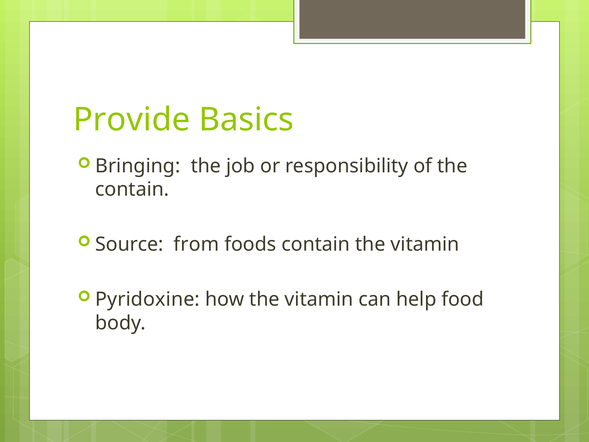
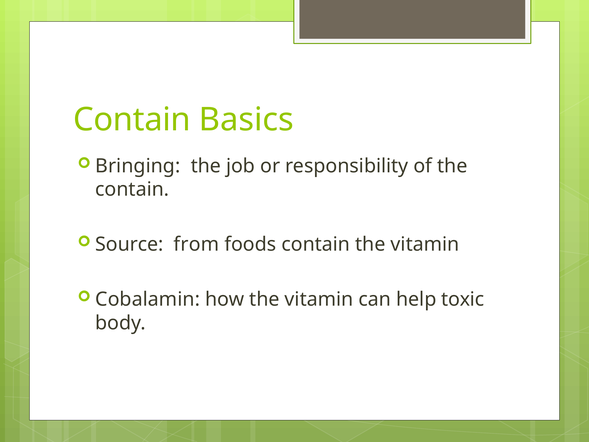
Provide at (132, 120): Provide -> Contain
Pyridoxine: Pyridoxine -> Cobalamin
food: food -> toxic
